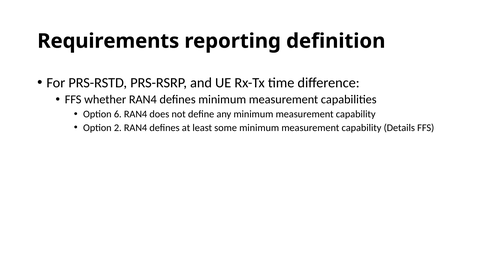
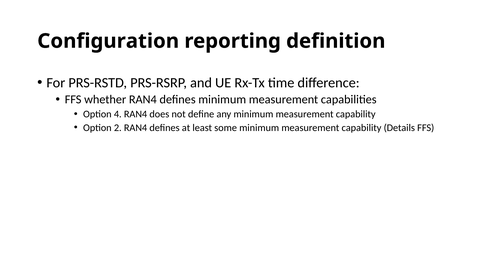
Requirements: Requirements -> Configuration
6: 6 -> 4
